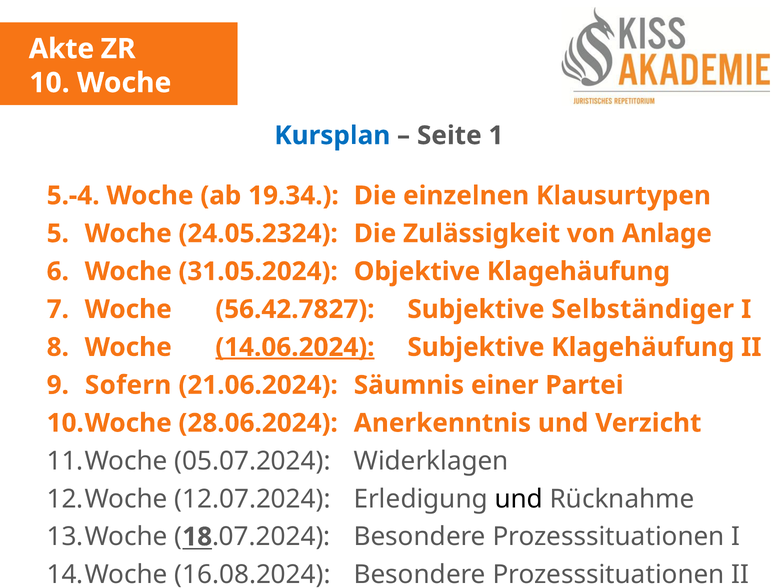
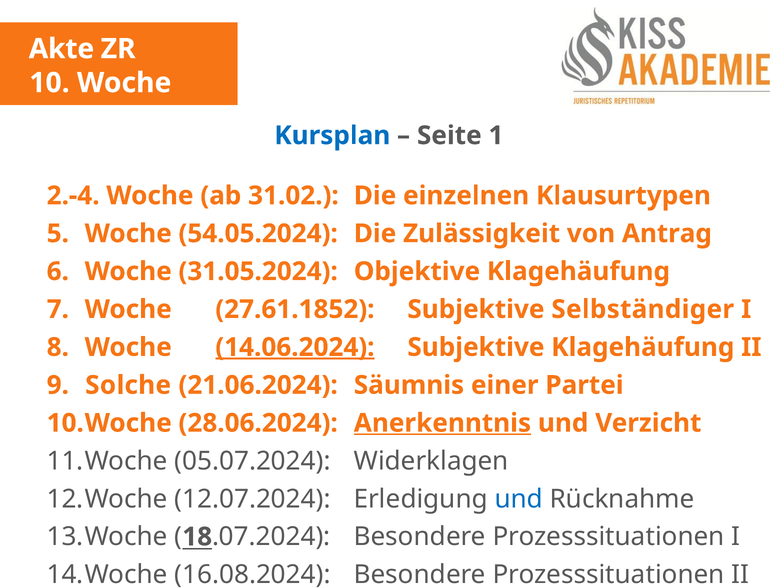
5.-4: 5.-4 -> 2.-4
19.34: 19.34 -> 31.02
24.05.2324: 24.05.2324 -> 54.05.2024
Anlage: Anlage -> Antrag
56.42.7827: 56.42.7827 -> 27.61.1852
Sofern: Sofern -> Solche
Anerkenntnis underline: none -> present
und at (519, 499) colour: black -> blue
